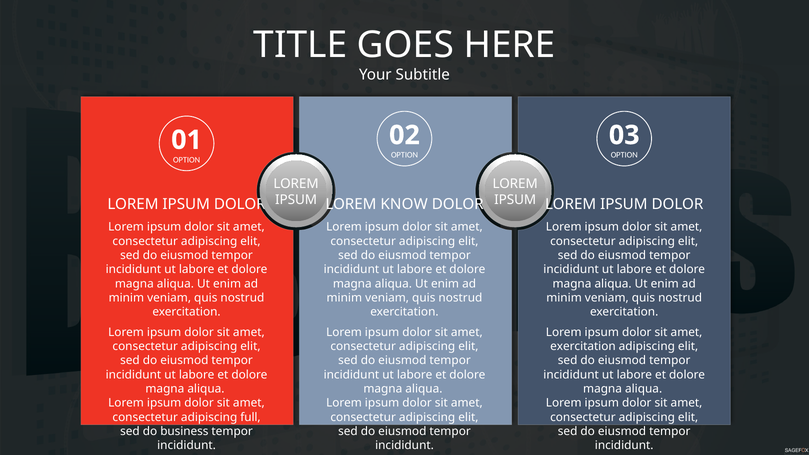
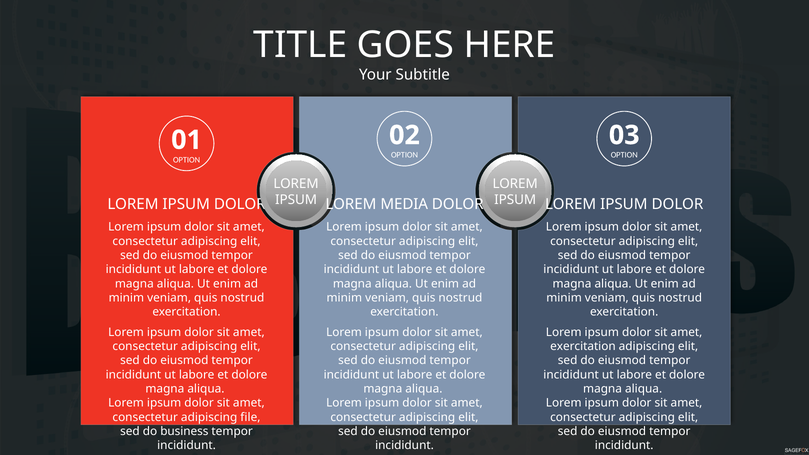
KNOW: KNOW -> MEDIA
full: full -> file
